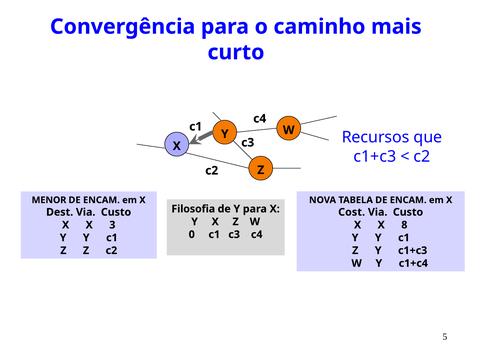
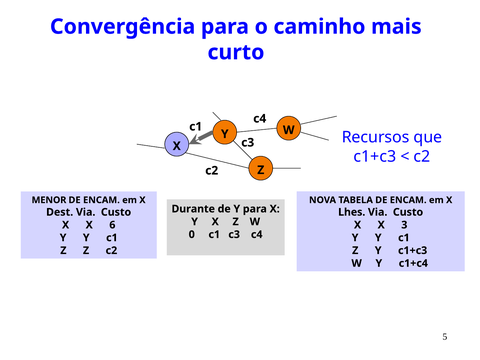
Filosofia: Filosofia -> Durante
Cost: Cost -> Lhes
3: 3 -> 6
8: 8 -> 3
